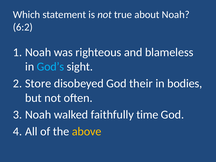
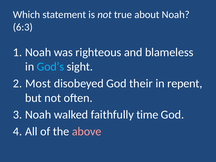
6:2: 6:2 -> 6:3
Store: Store -> Most
bodies: bodies -> repent
above colour: yellow -> pink
